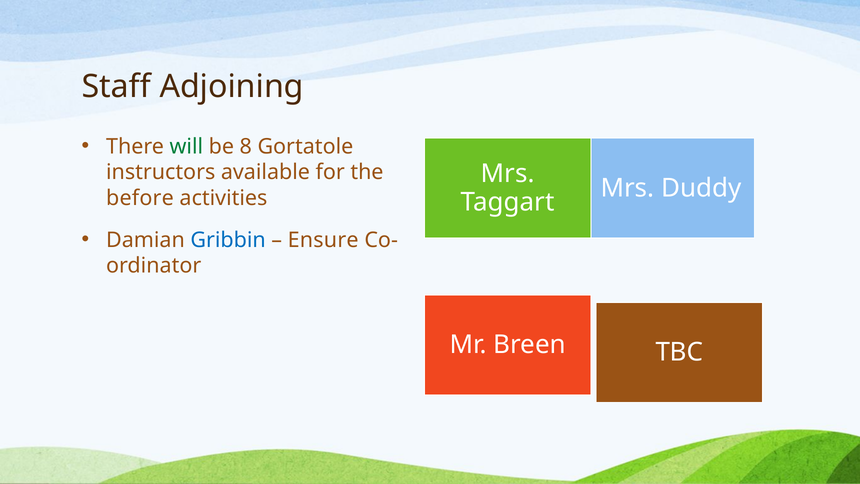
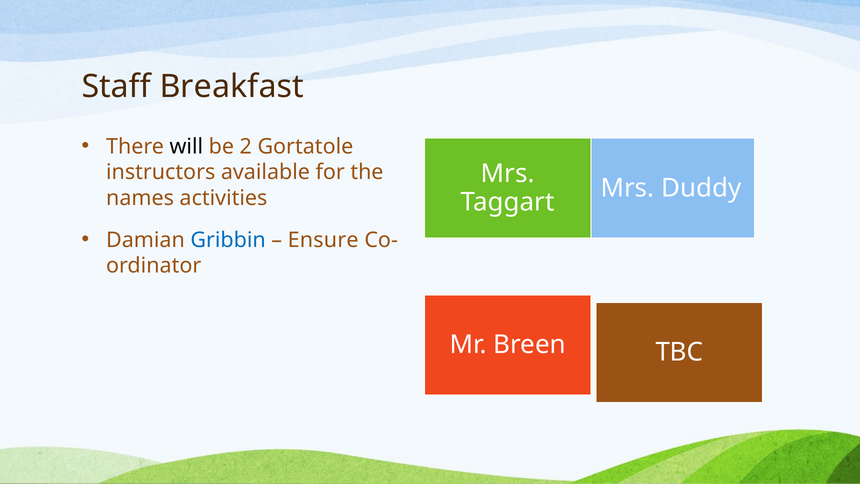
Adjoining: Adjoining -> Breakfast
will colour: green -> black
8: 8 -> 2
before: before -> names
